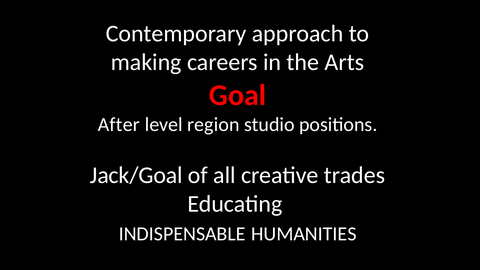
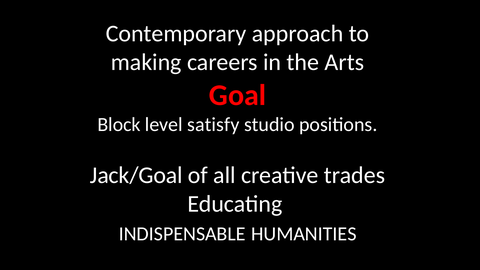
After: After -> Block
region: region -> satisfy
